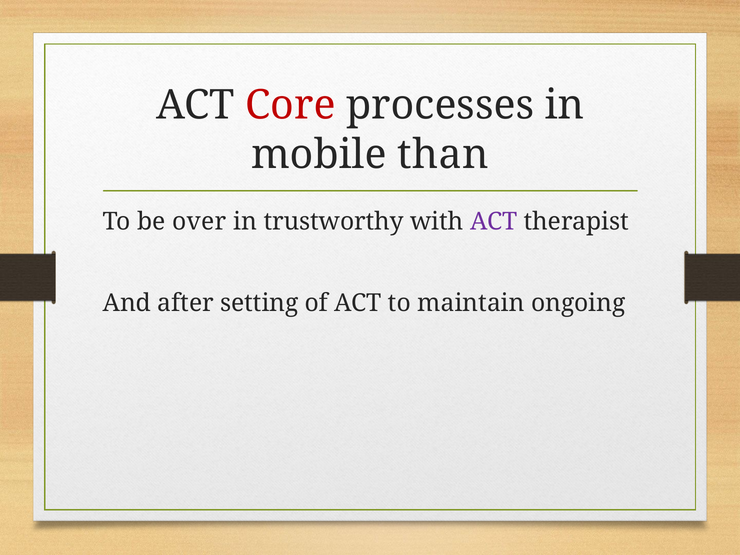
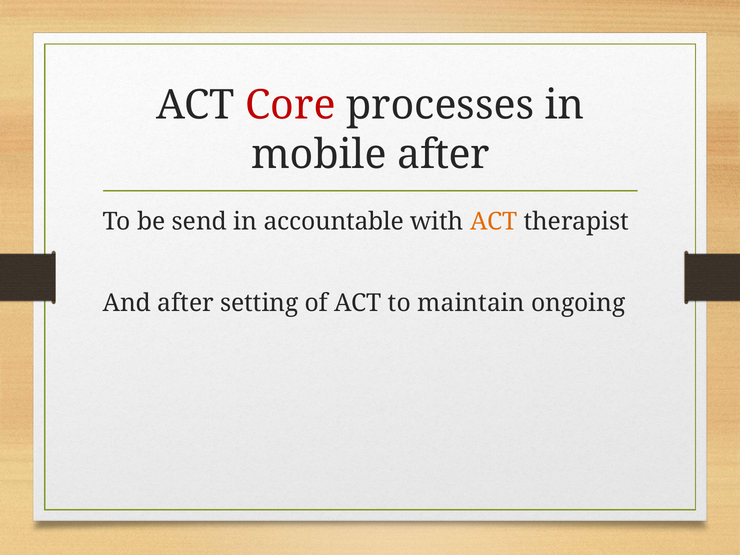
mobile than: than -> after
over: over -> send
trustworthy: trustworthy -> accountable
ACT at (494, 222) colour: purple -> orange
